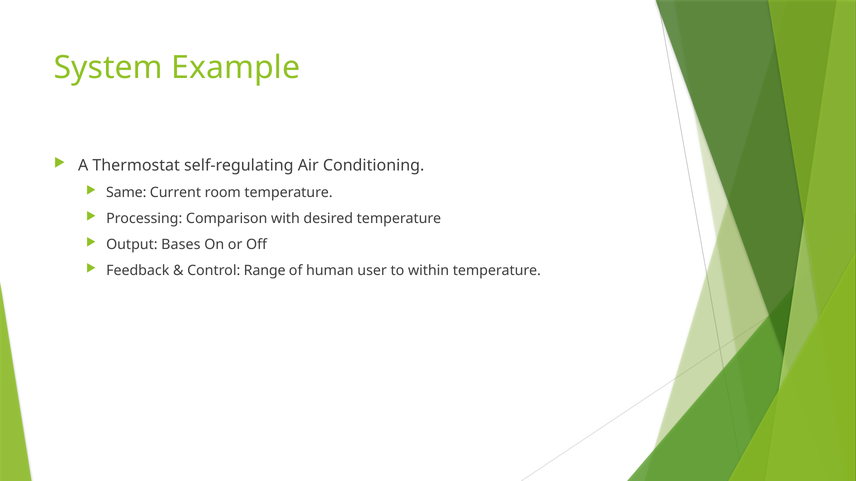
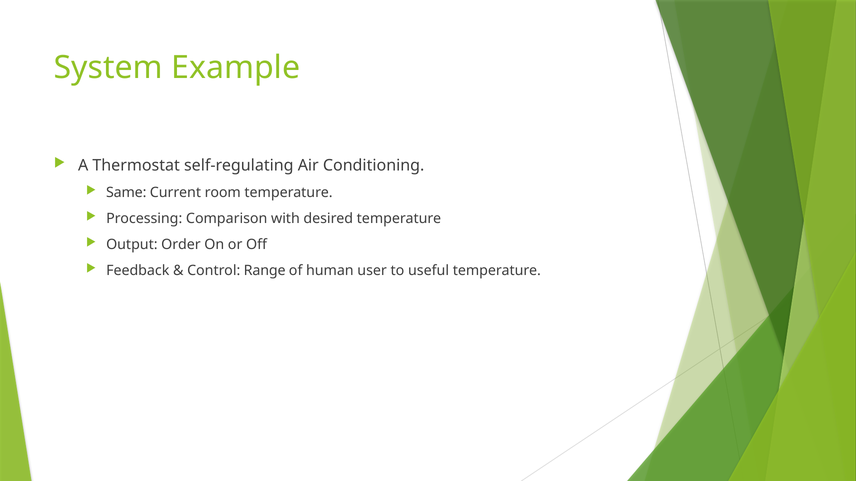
Bases: Bases -> Order
within: within -> useful
